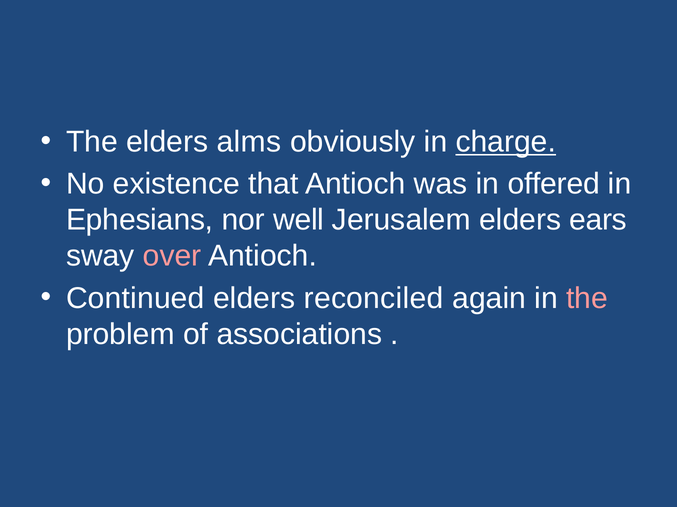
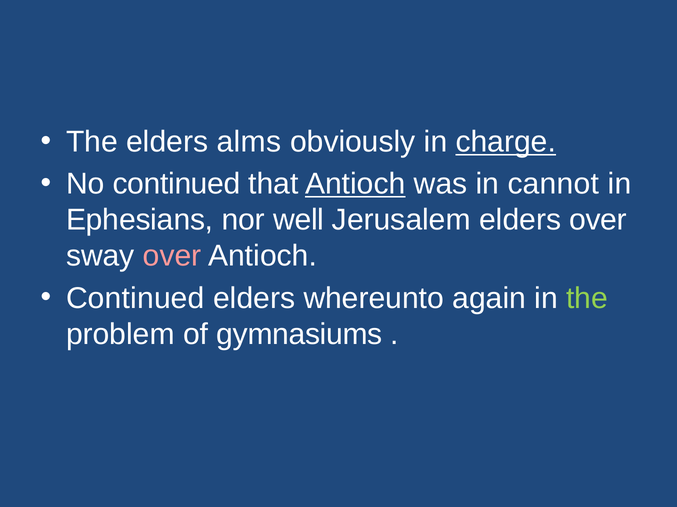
No existence: existence -> continued
Antioch at (355, 184) underline: none -> present
offered: offered -> cannot
elders ears: ears -> over
reconciled: reconciled -> whereunto
the at (587, 299) colour: pink -> light green
associations: associations -> gymnasiums
